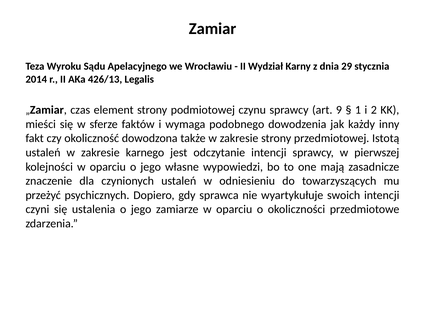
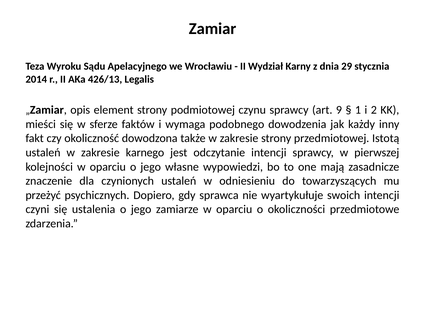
czas: czas -> opis
